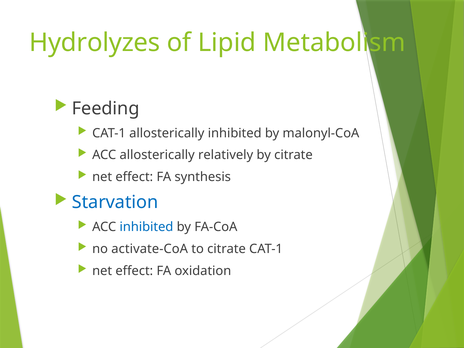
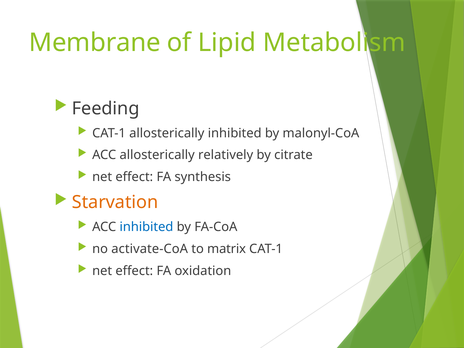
Hydrolyzes: Hydrolyzes -> Membrane
Starvation colour: blue -> orange
to citrate: citrate -> matrix
